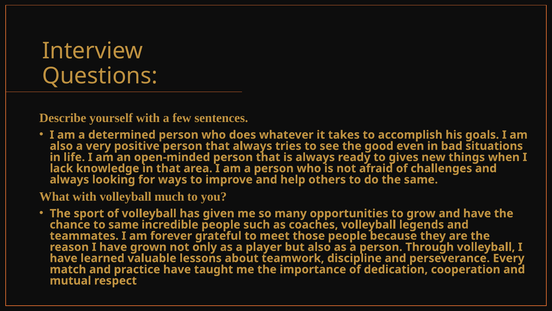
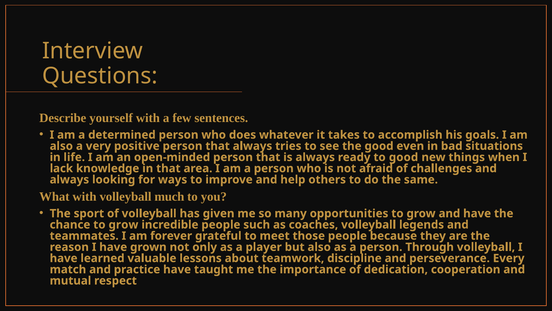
to gives: gives -> good
chance to same: same -> grow
